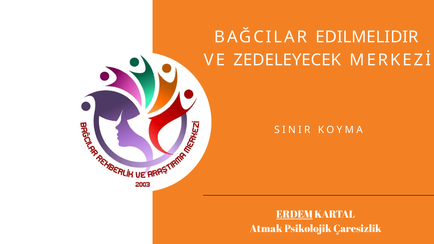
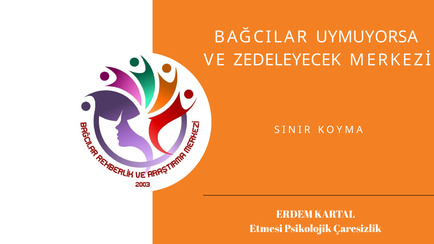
EDILMELIDIR: EDILMELIDIR -> UYMUYORSA
ERDEM underline: present -> none
Atmak: Atmak -> Etmesi
